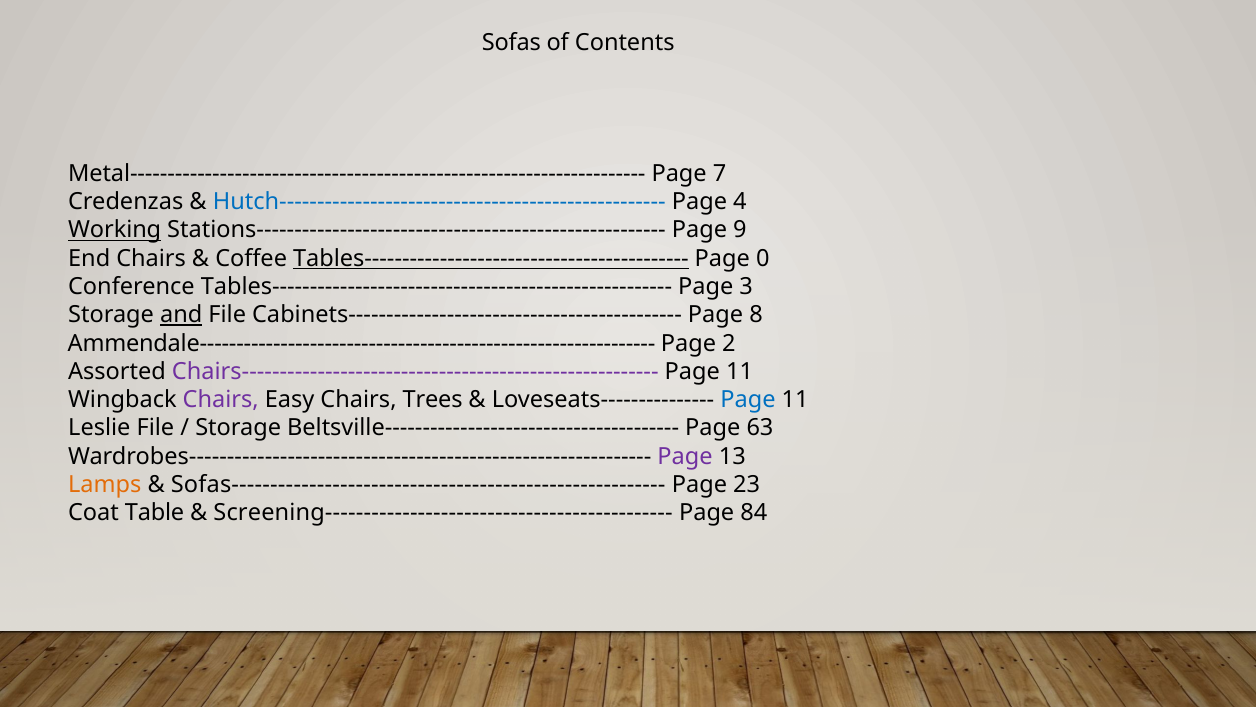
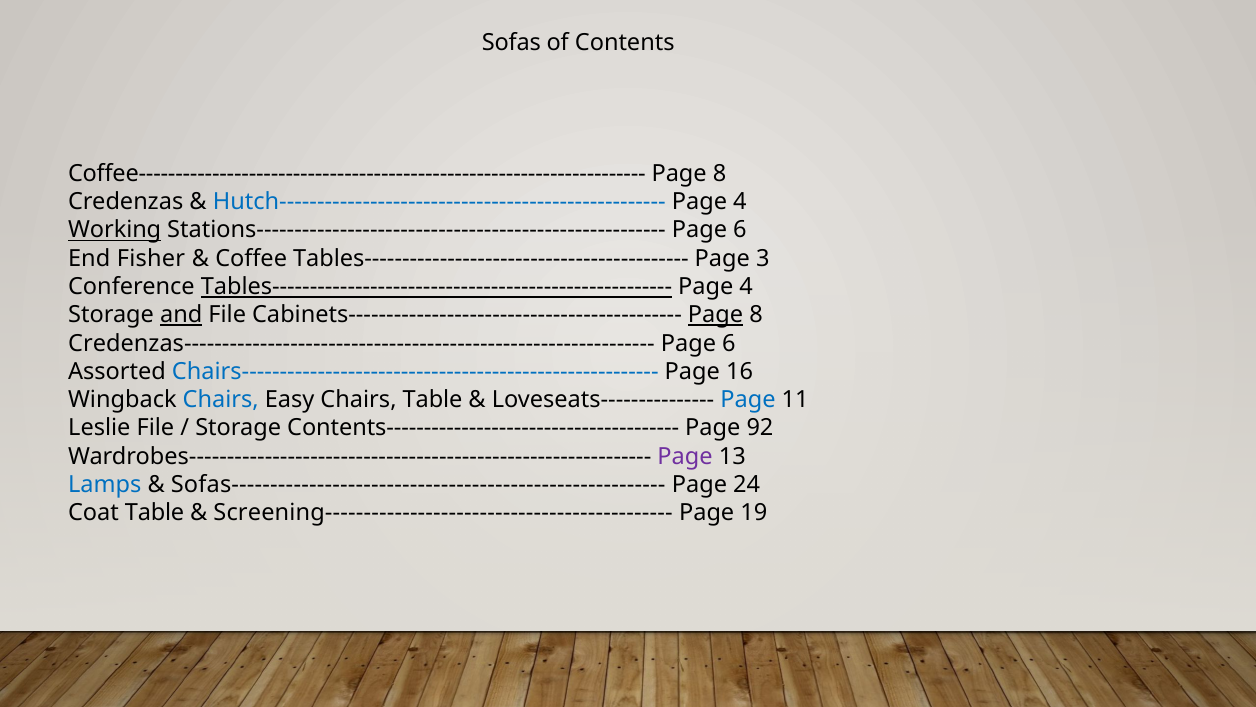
Metal---------------------------------------------------------------------: Metal--------------------------------------------------------------------- -> Coffee---------------------------------------------------------------------
7 at (720, 173): 7 -> 8
Stations------------------------------------------------------ Page 9: 9 -> 6
End Chairs: Chairs -> Fisher
Tables------------------------------------------- underline: present -> none
0: 0 -> 3
Tables----------------------------------------------------- underline: none -> present
3 at (746, 287): 3 -> 4
Page at (716, 315) underline: none -> present
Ammendale--------------------------------------------------------------: Ammendale-------------------------------------------------------------- -> Credenzas--------------------------------------------------------------
2 at (729, 343): 2 -> 6
Chairs------------------------------------------------------- colour: purple -> blue
11 at (740, 371): 11 -> 16
Chairs at (221, 400) colour: purple -> blue
Chairs Trees: Trees -> Table
Beltsville---------------------------------------: Beltsville--------------------------------------- -> Contents---------------------------------------
63: 63 -> 92
Lamps colour: orange -> blue
23: 23 -> 24
84: 84 -> 19
